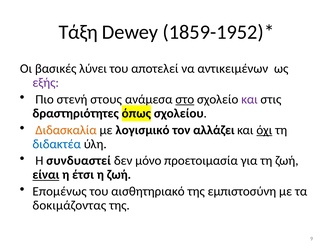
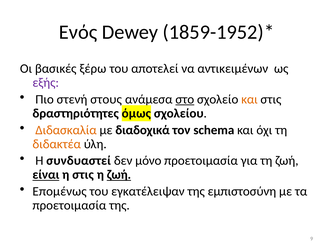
Τάξη: Τάξη -> Ενός
λύνει: λύνει -> ξέρω
και at (249, 99) colour: purple -> orange
όπως: όπως -> όμως
λογισμικό: λογισμικό -> διαδοχικά
αλλάζει: αλλάζει -> schema
όχι underline: present -> none
διδακτέα colour: blue -> orange
η έτσι: έτσι -> στις
ζωή at (119, 175) underline: none -> present
αισθητηριακό: αισθητηριακό -> εγκατέλειψαν
δοκιμάζοντας at (69, 205): δοκιμάζοντας -> προετοιμασία
